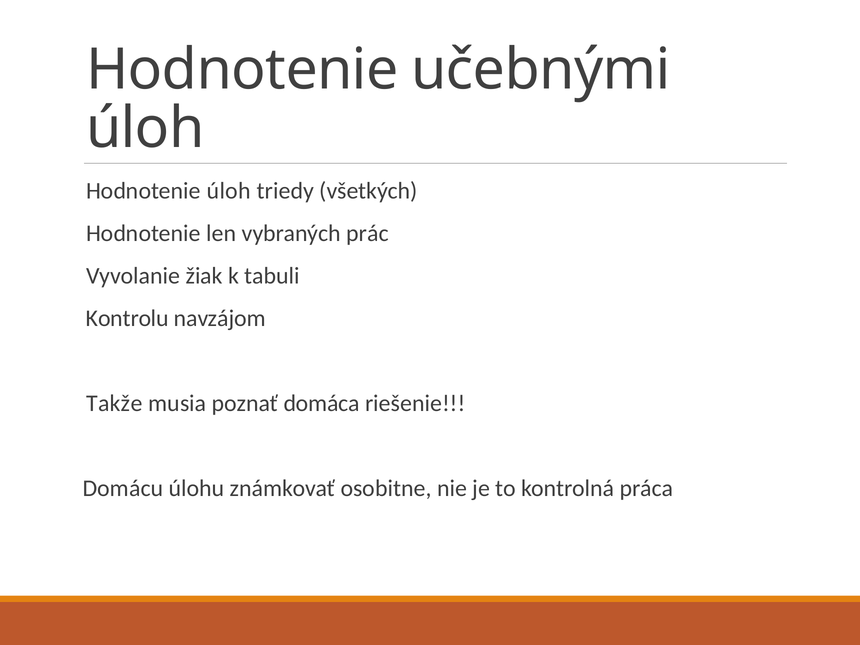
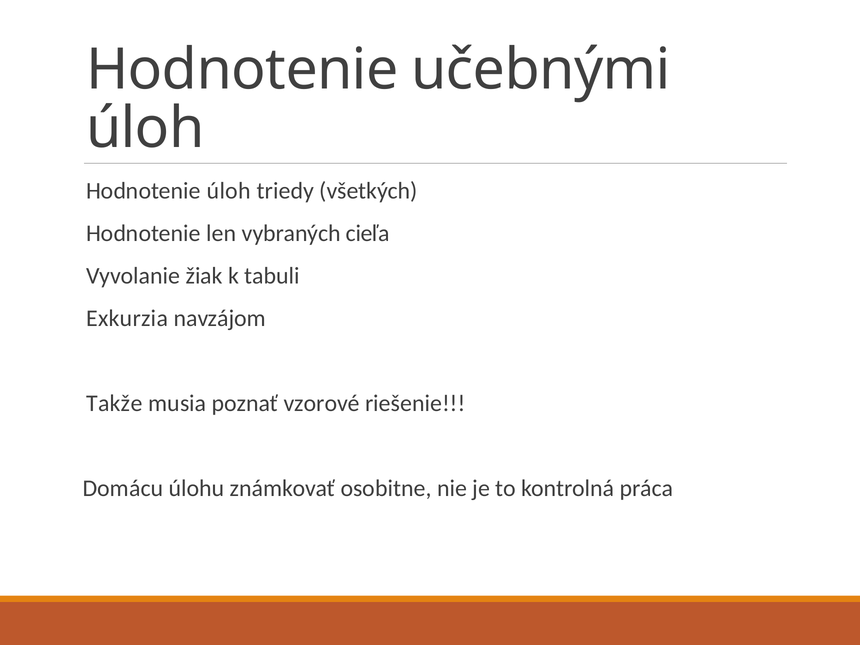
prác: prác -> cieľa
Kontrolu: Kontrolu -> Exkurzia
domáca: domáca -> vzorové
